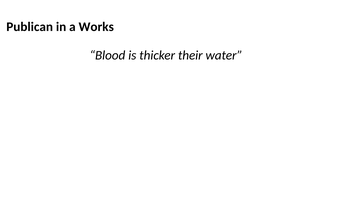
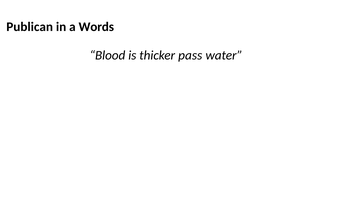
Works: Works -> Words
their: their -> pass
